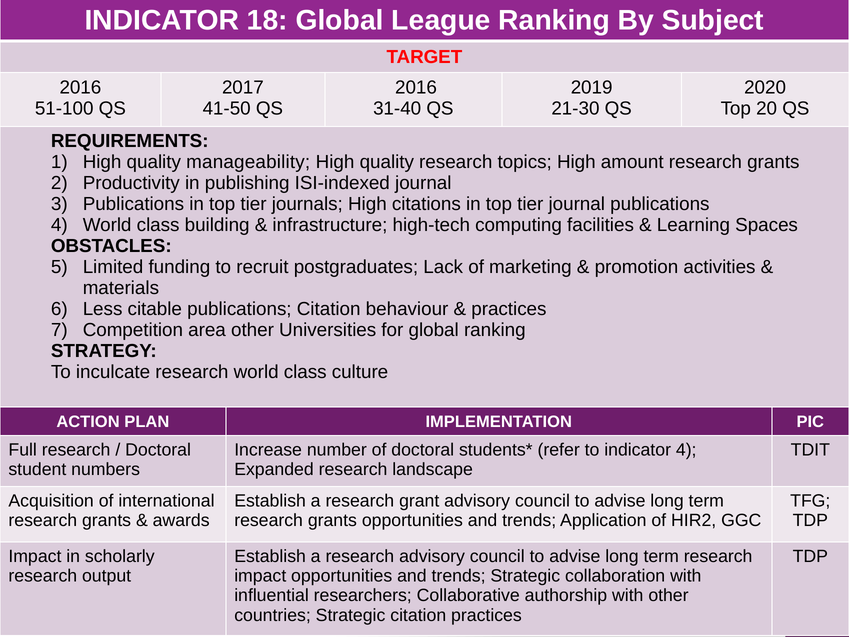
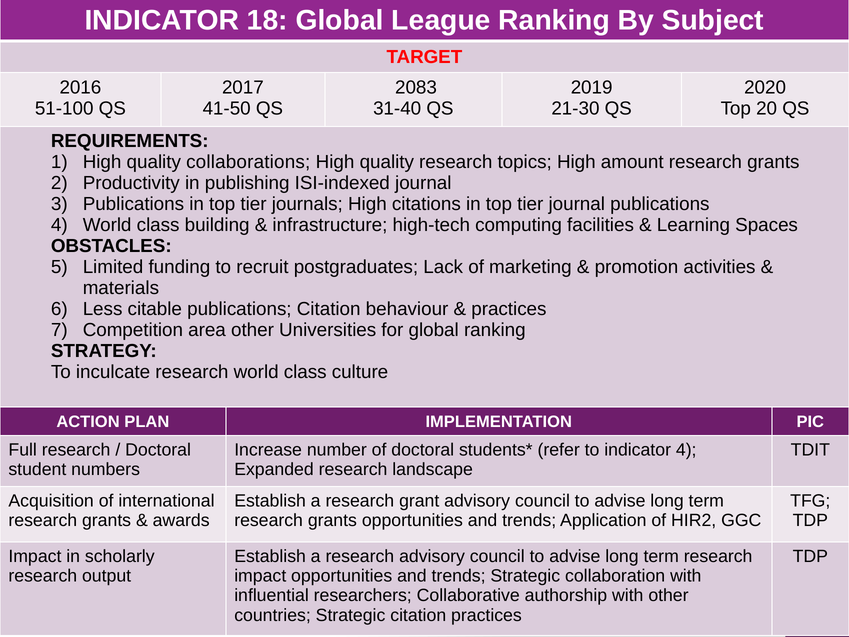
2016 at (416, 87): 2016 -> 2083
manageability: manageability -> collaborations
